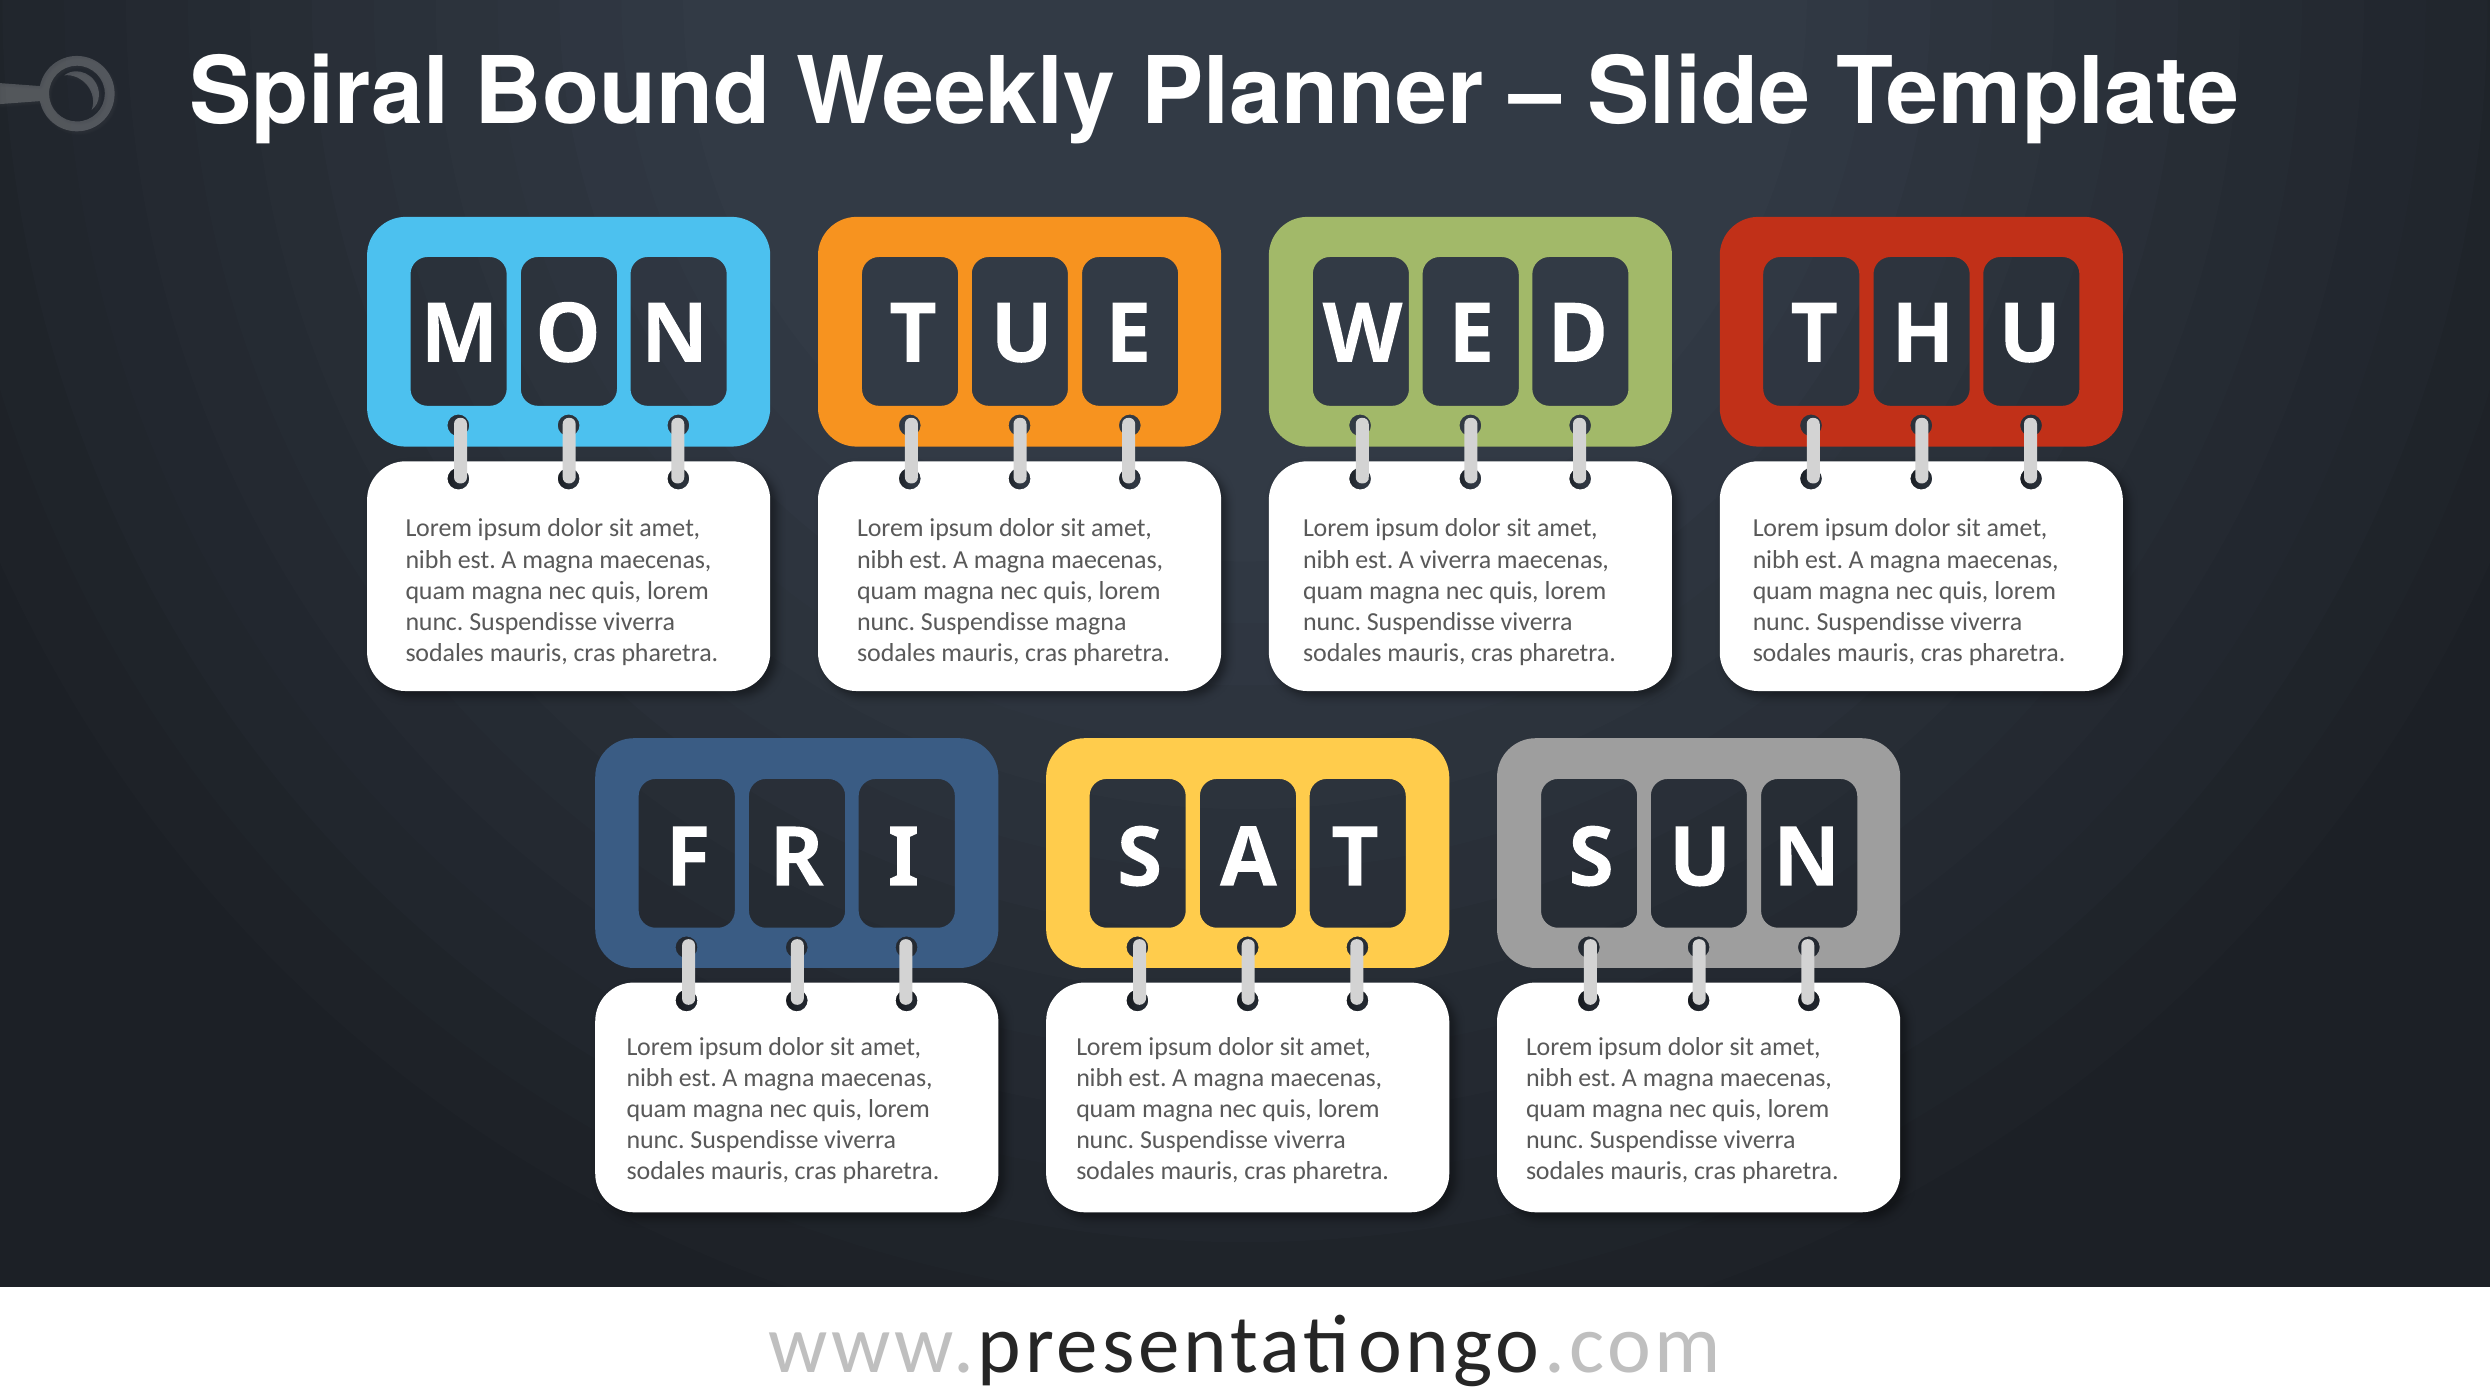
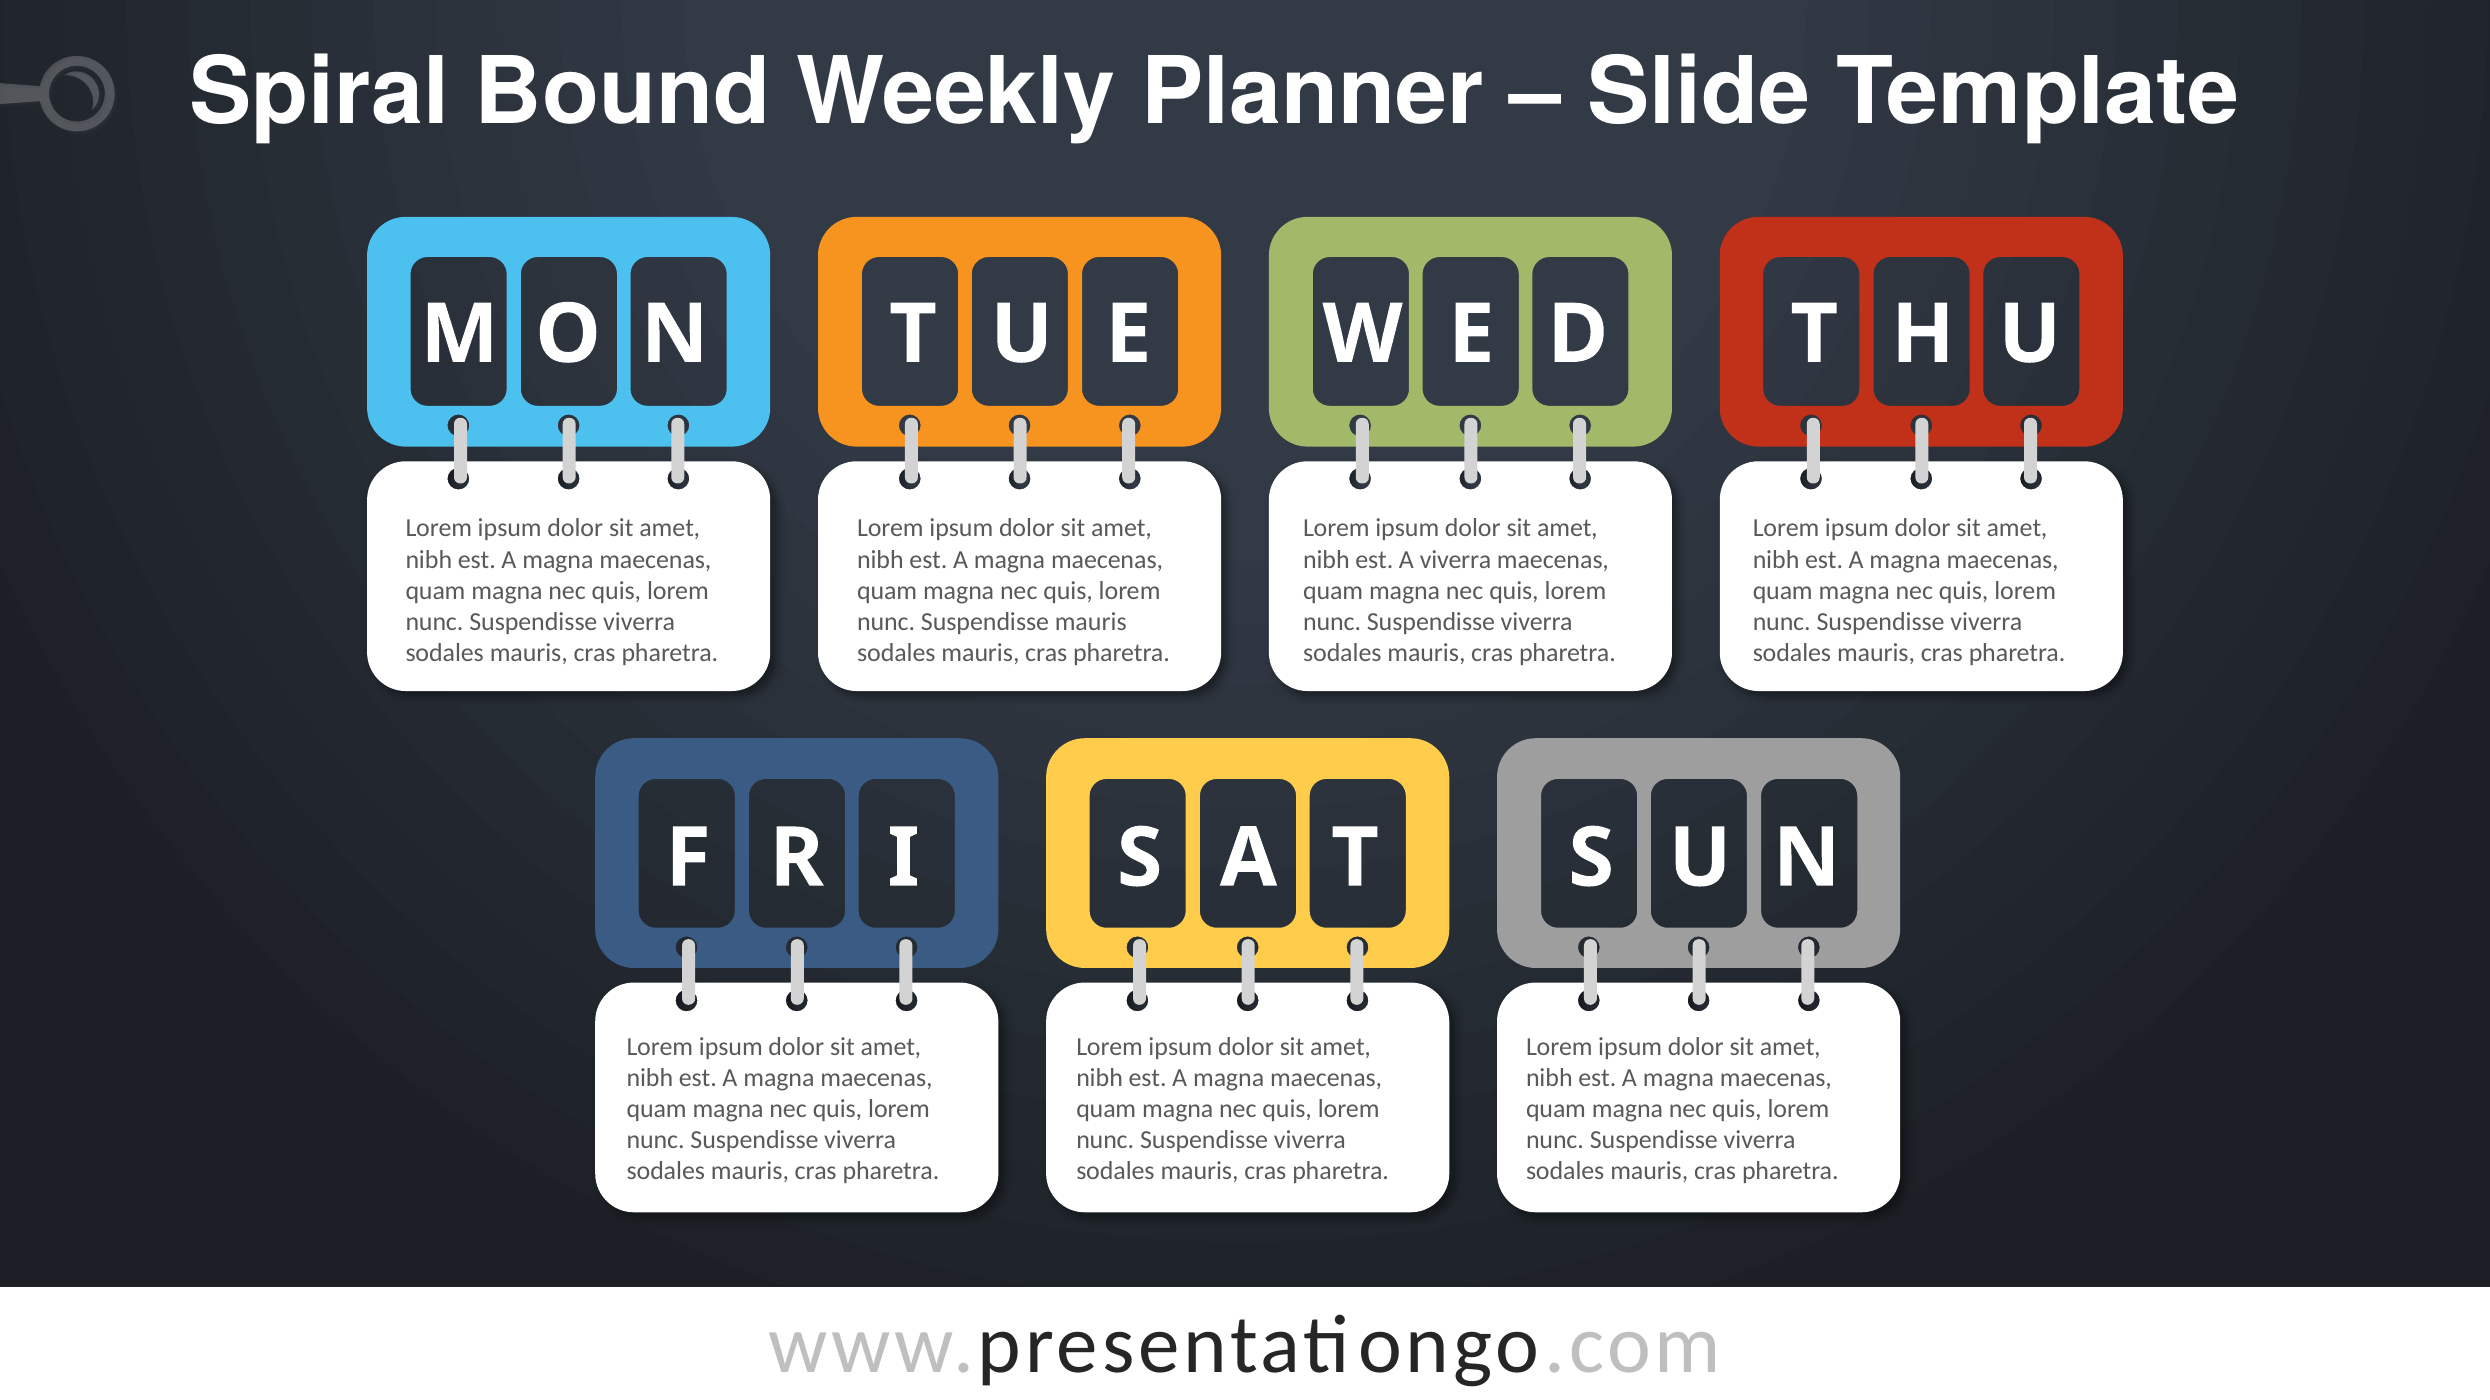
Suspendisse magna: magna -> mauris
